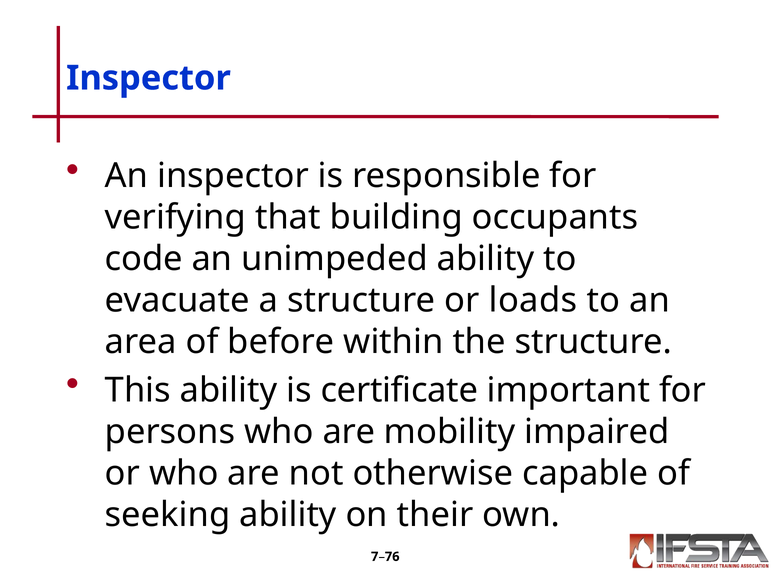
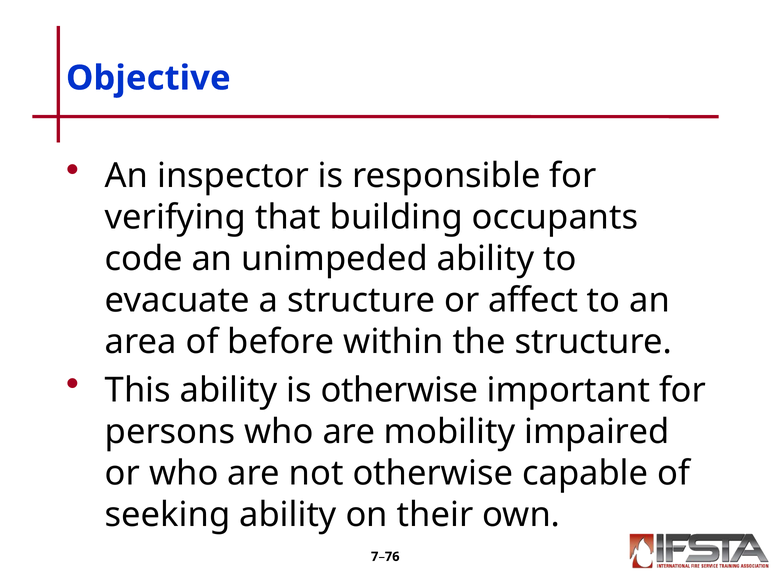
Inspector at (148, 78): Inspector -> Objective
loads: loads -> affect
is certificate: certificate -> otherwise
